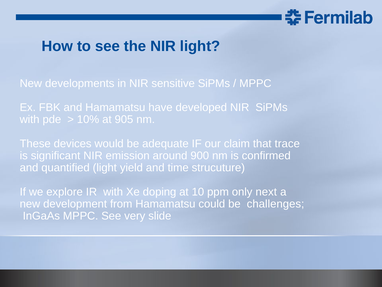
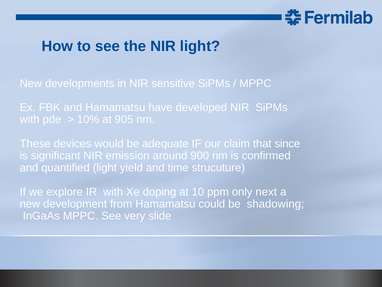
trace: trace -> since
challenges: challenges -> shadowing
